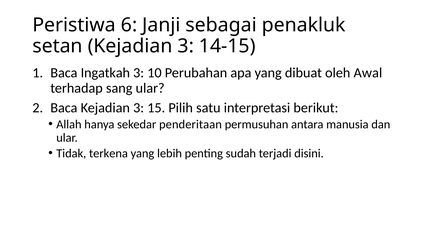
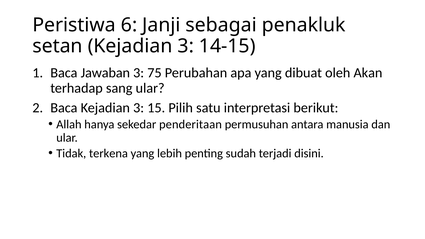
Ingatkah: Ingatkah -> Jawaban
10: 10 -> 75
Awal: Awal -> Akan
